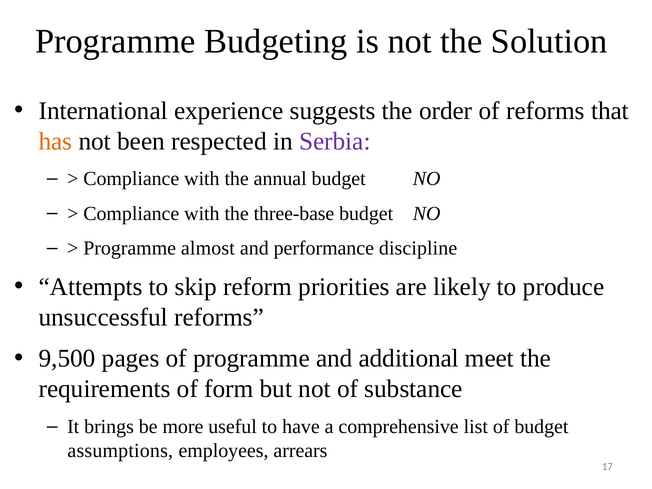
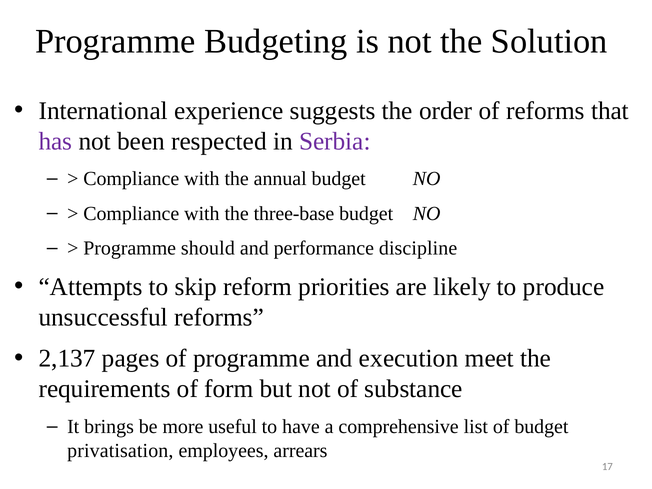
has colour: orange -> purple
almost: almost -> should
9,500: 9,500 -> 2,137
additional: additional -> execution
assumptions: assumptions -> privatisation
